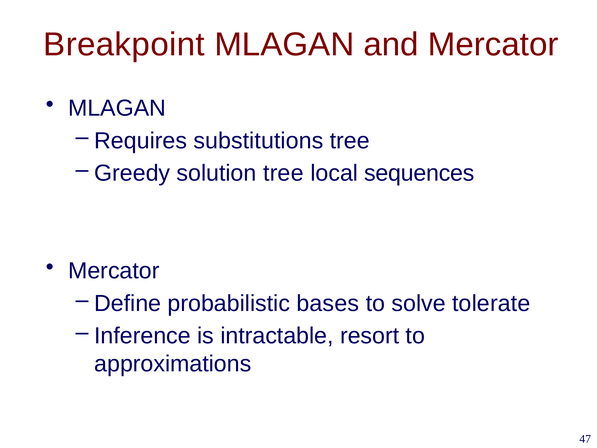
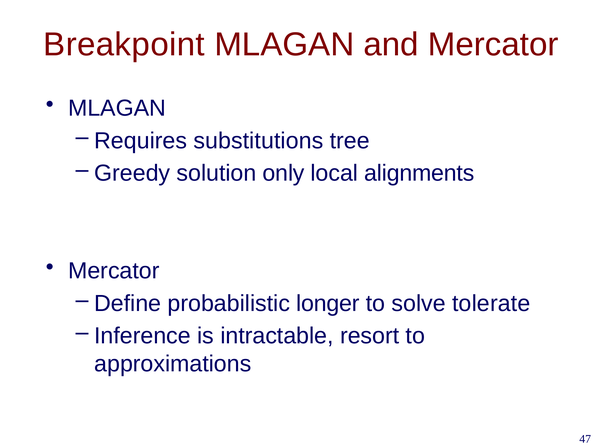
solution tree: tree -> only
sequences: sequences -> alignments
bases: bases -> longer
